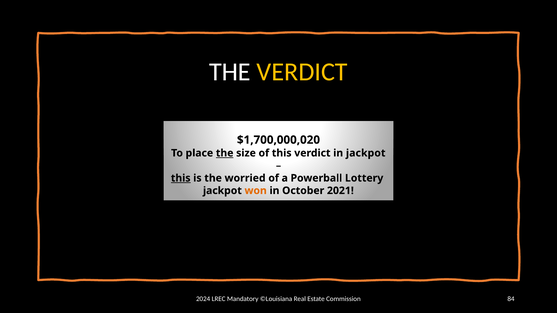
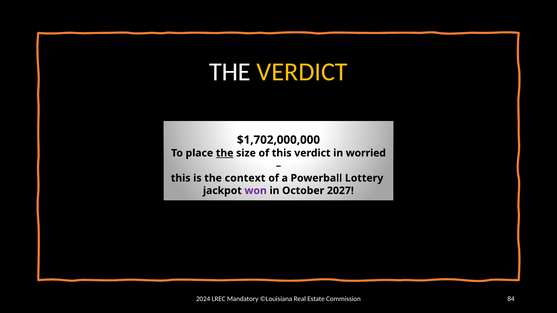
$1,700,000,020: $1,700,000,020 -> $1,702,000,000
in jackpot: jackpot -> worried
this at (181, 178) underline: present -> none
worried: worried -> context
won colour: orange -> purple
2021: 2021 -> 2027
